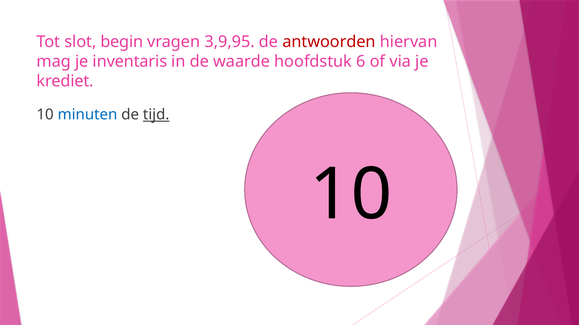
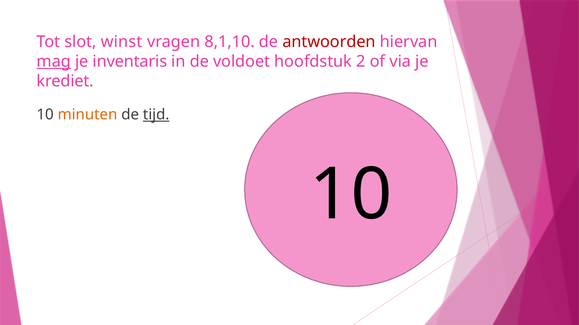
begin: begin -> winst
3,9,95: 3,9,95 -> 8,1,10
mag underline: none -> present
waarde: waarde -> voldoet
6: 6 -> 2
minuten colour: blue -> orange
